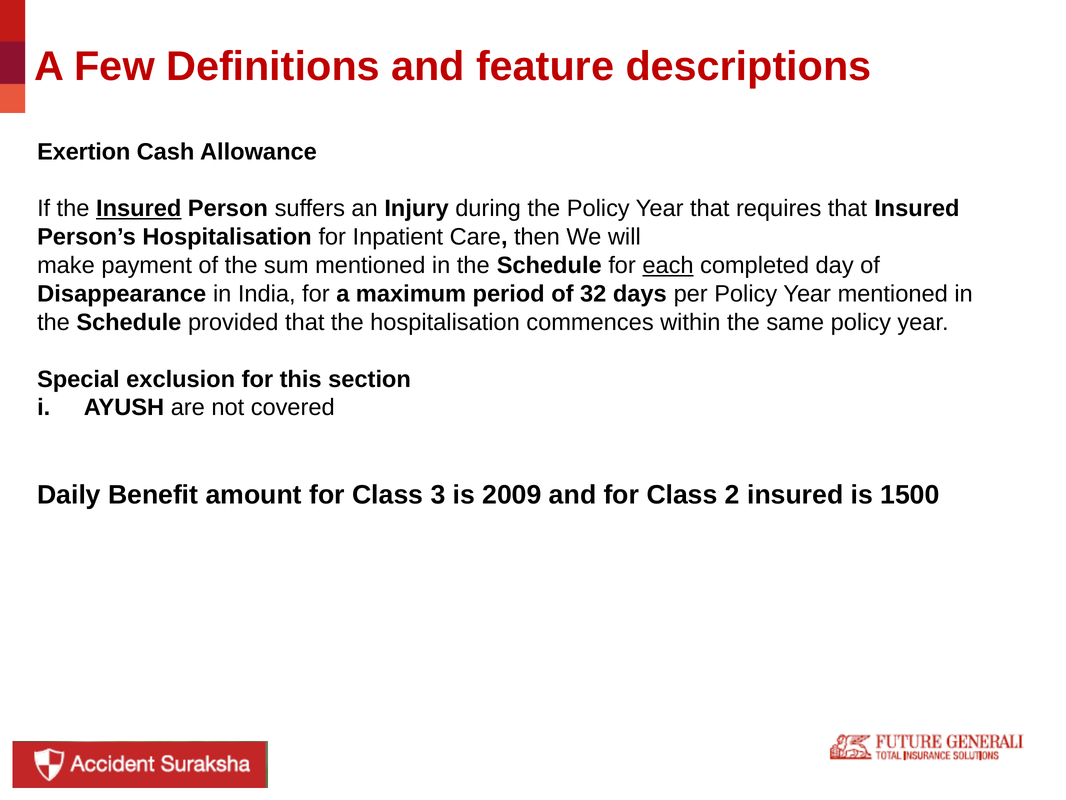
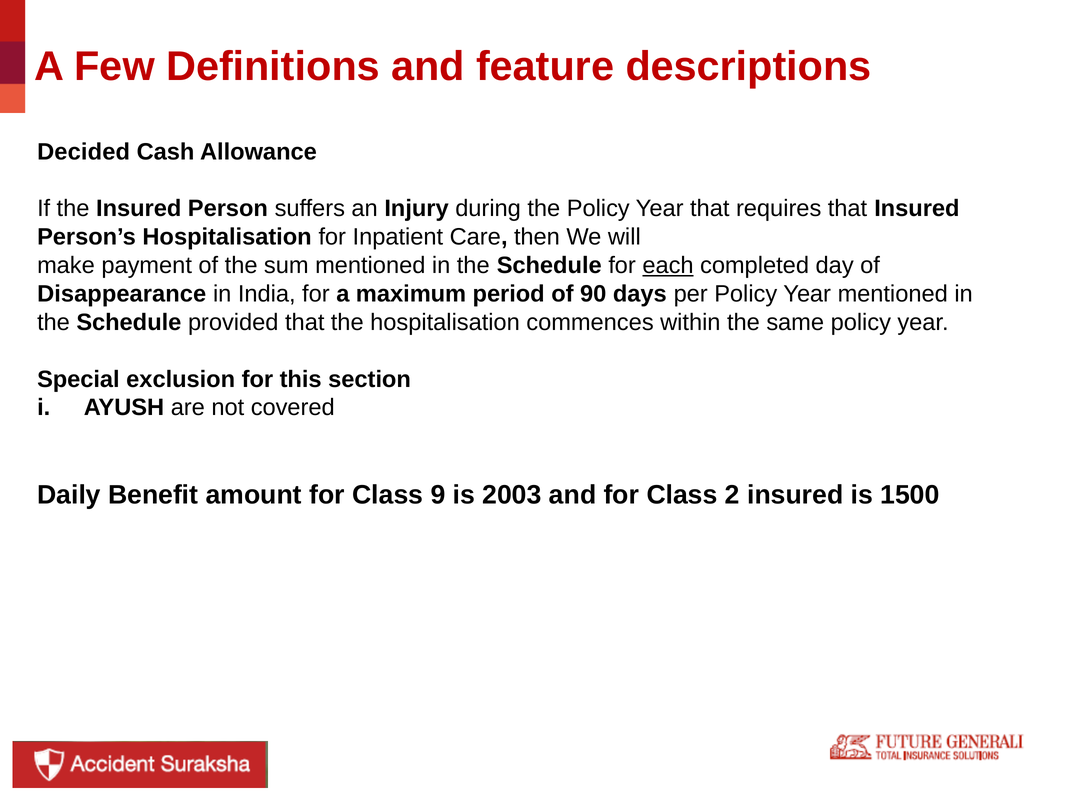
Exertion: Exertion -> Decided
Insured at (139, 209) underline: present -> none
32: 32 -> 90
3: 3 -> 9
2009: 2009 -> 2003
